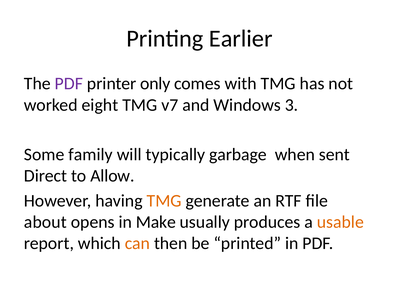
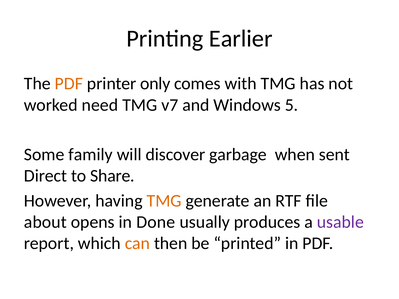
PDF at (69, 84) colour: purple -> orange
eight: eight -> need
3: 3 -> 5
typically: typically -> discover
Allow: Allow -> Share
Make: Make -> Done
usable colour: orange -> purple
